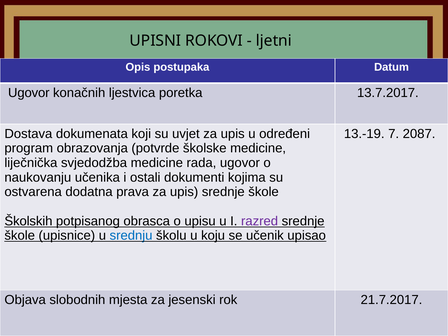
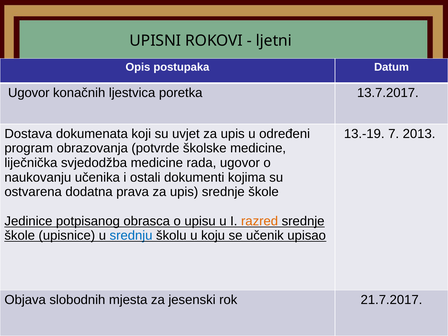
2087: 2087 -> 2013
Školskih: Školskih -> Jedinice
razred colour: purple -> orange
